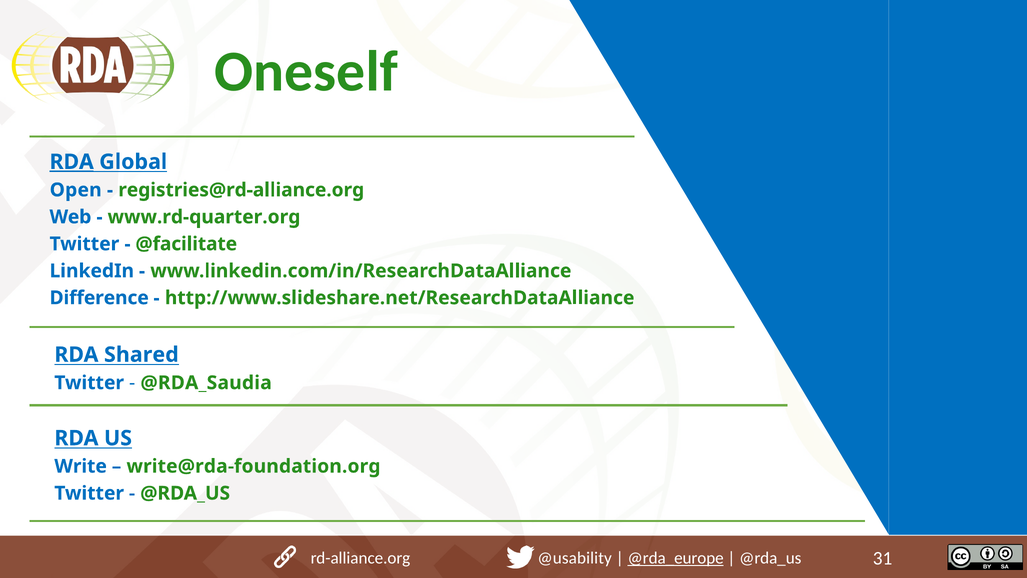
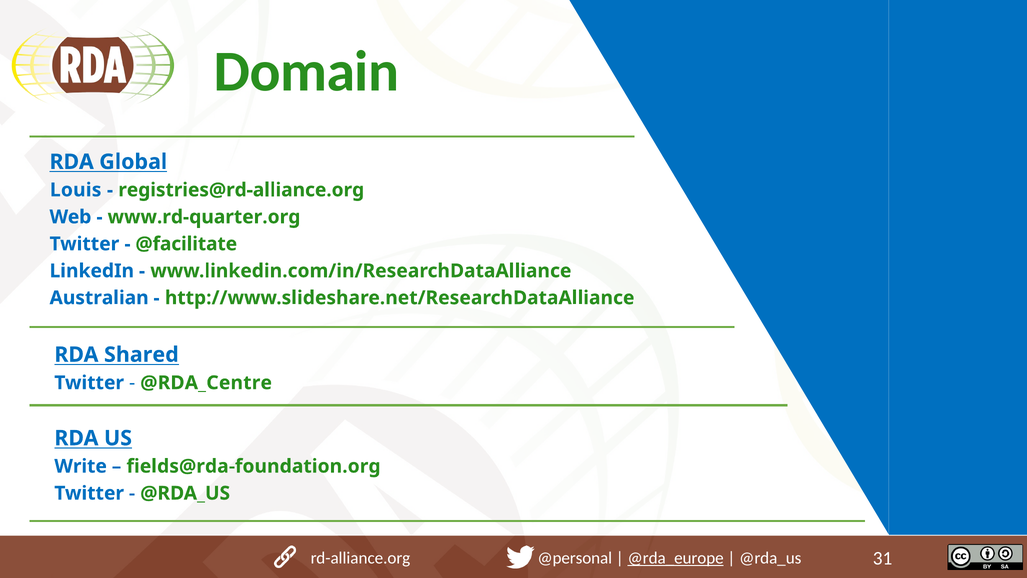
Oneself: Oneself -> Domain
RDA at (72, 162) underline: present -> none
Open: Open -> Louis
Difference: Difference -> Australian
@RDA_Saudia: @RDA_Saudia -> @RDA_Centre
write@rda-foundation.org: write@rda-foundation.org -> fields@rda-foundation.org
@usability: @usability -> @personal
